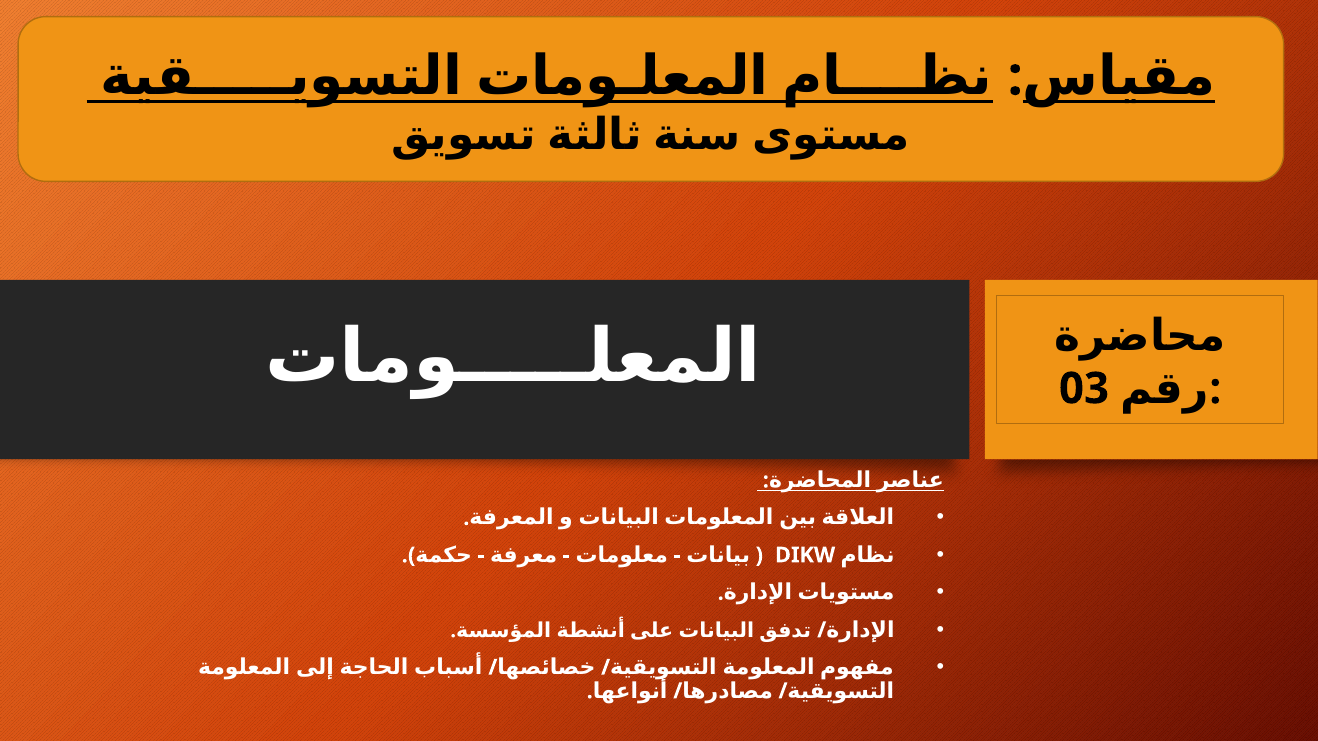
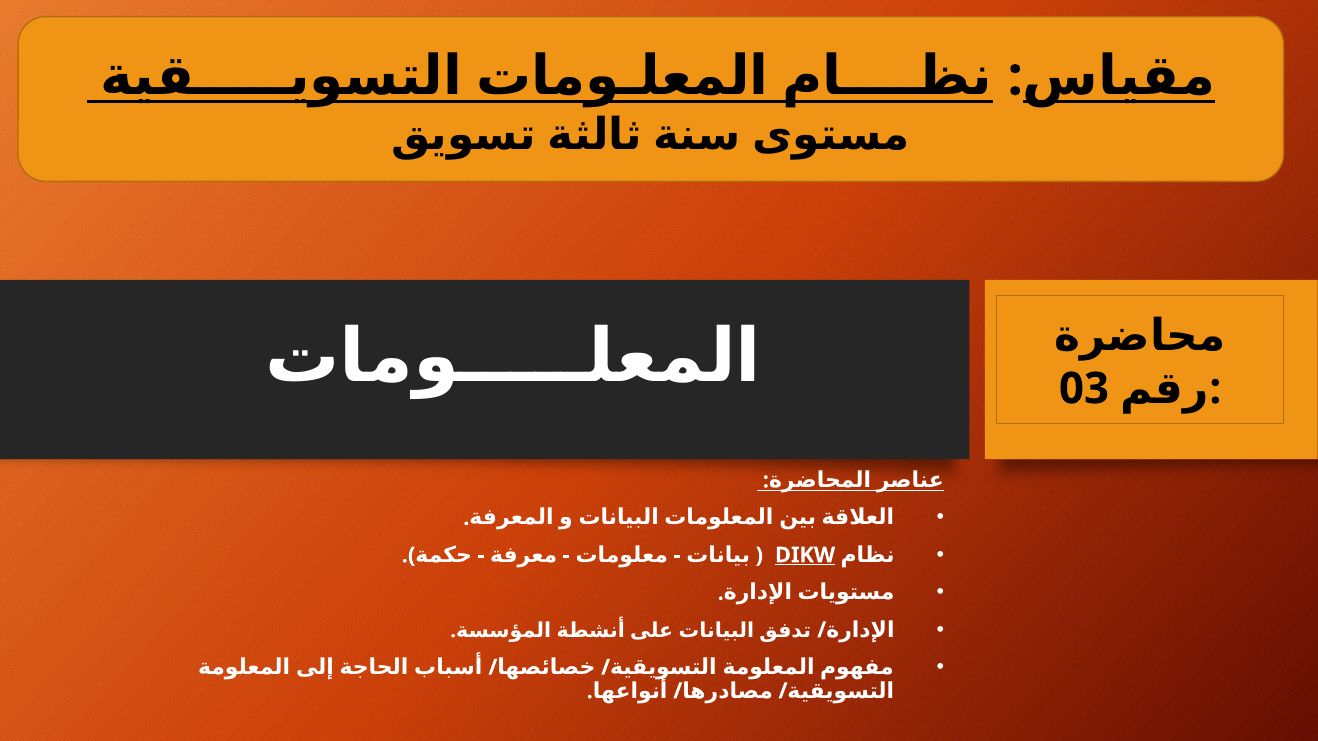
DIKW underline: none -> present
